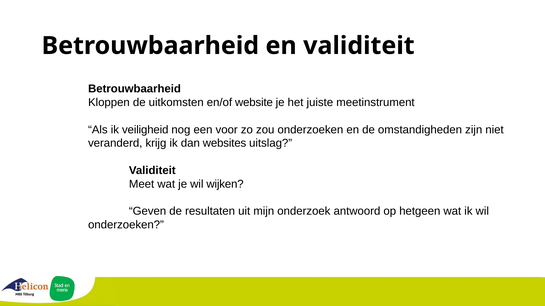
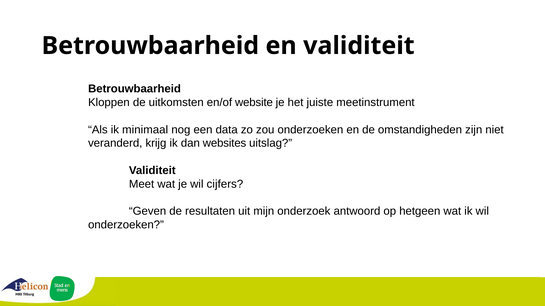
veiligheid: veiligheid -> minimaal
voor: voor -> data
wijken: wijken -> cijfers
